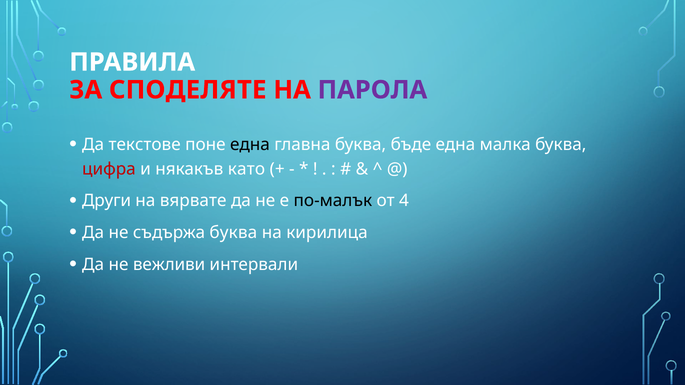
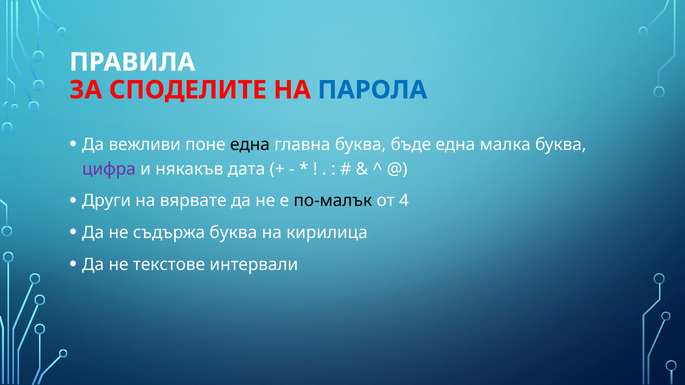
СПОДЕЛЯТЕ: СПОДЕЛЯТЕ -> СПОДЕЛИТЕ
ПАРОЛА colour: purple -> blue
текстове: текстове -> вежливи
цифра colour: red -> purple
като: като -> дата
вежливи: вежливи -> текстове
